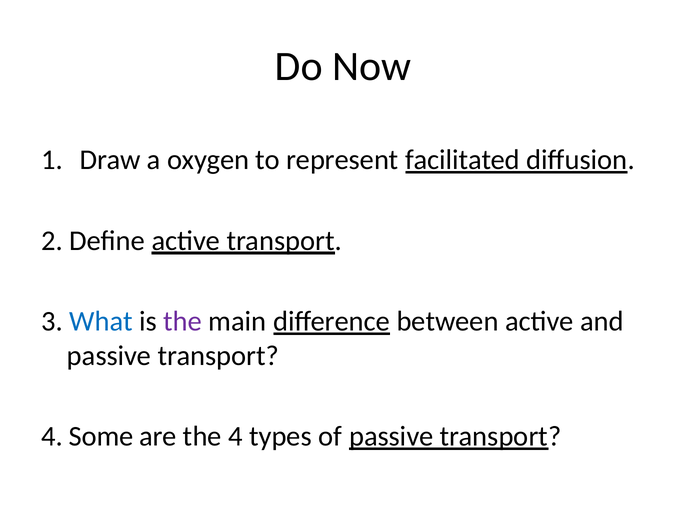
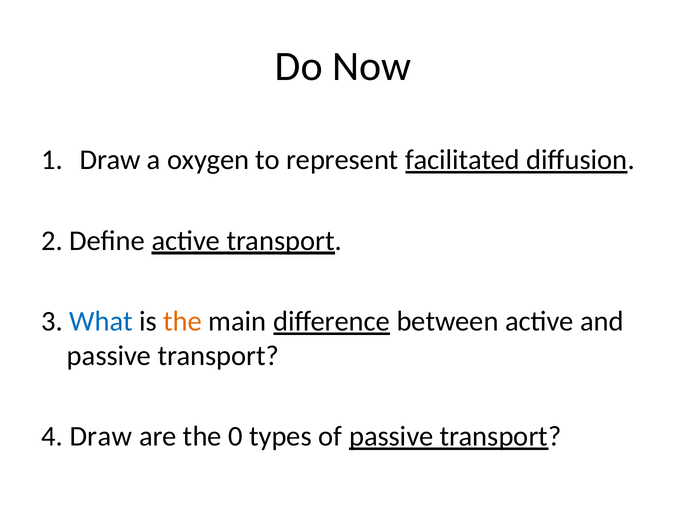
the at (183, 322) colour: purple -> orange
4 Some: Some -> Draw
the 4: 4 -> 0
